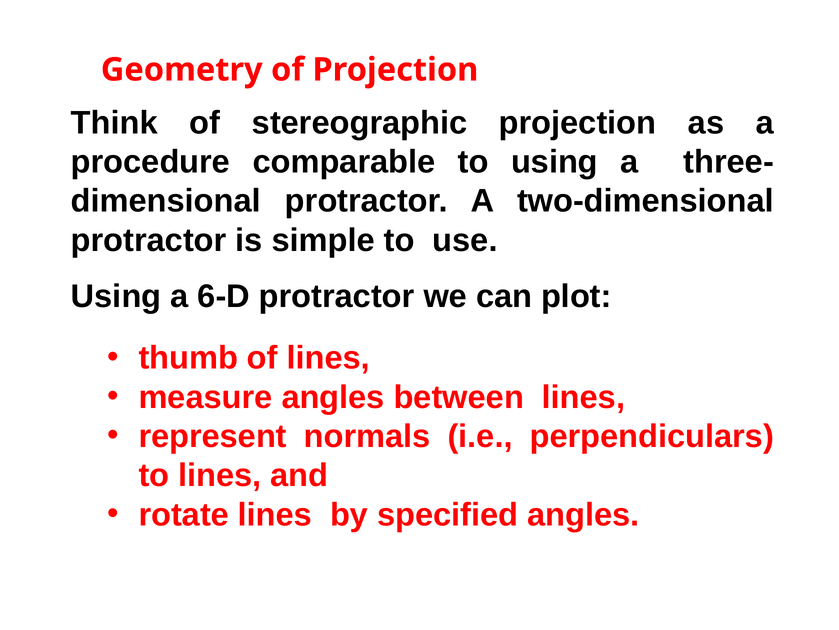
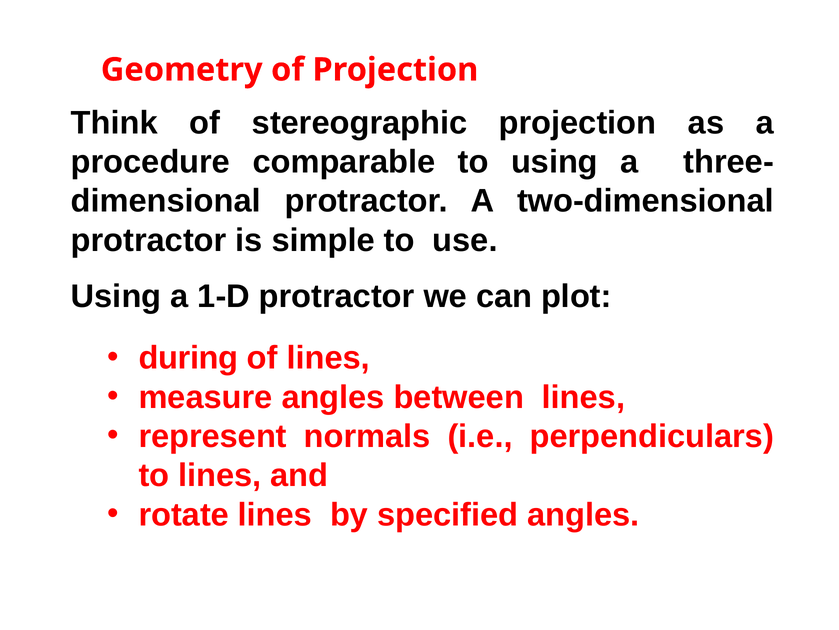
6-D: 6-D -> 1-D
thumb: thumb -> during
